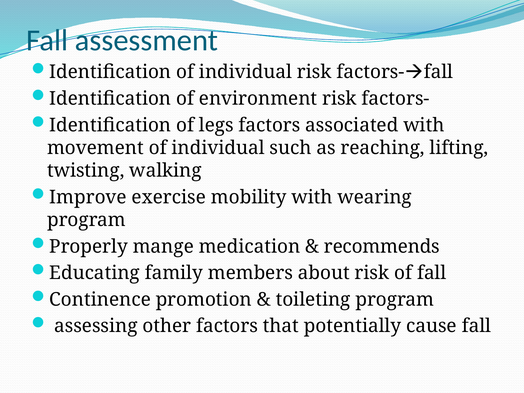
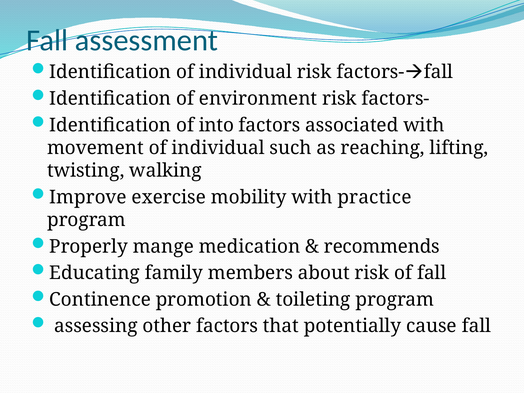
legs: legs -> into
wearing: wearing -> practice
